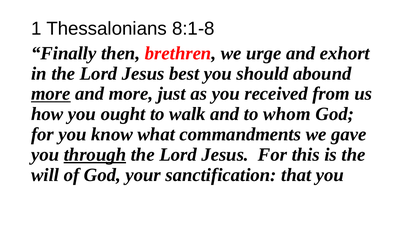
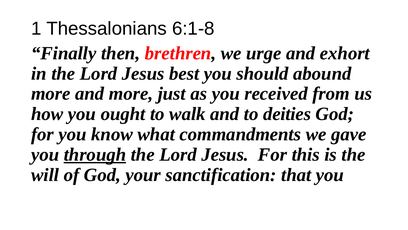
8:1-8: 8:1-8 -> 6:1-8
more at (51, 94) underline: present -> none
whom: whom -> deities
